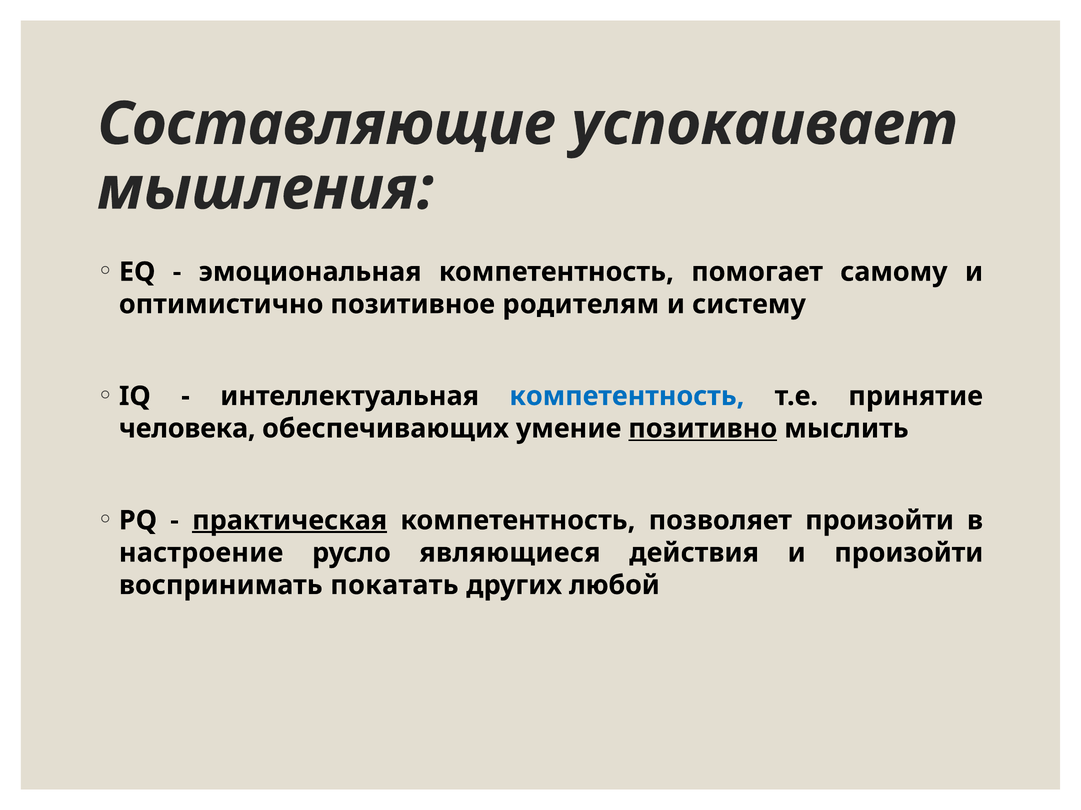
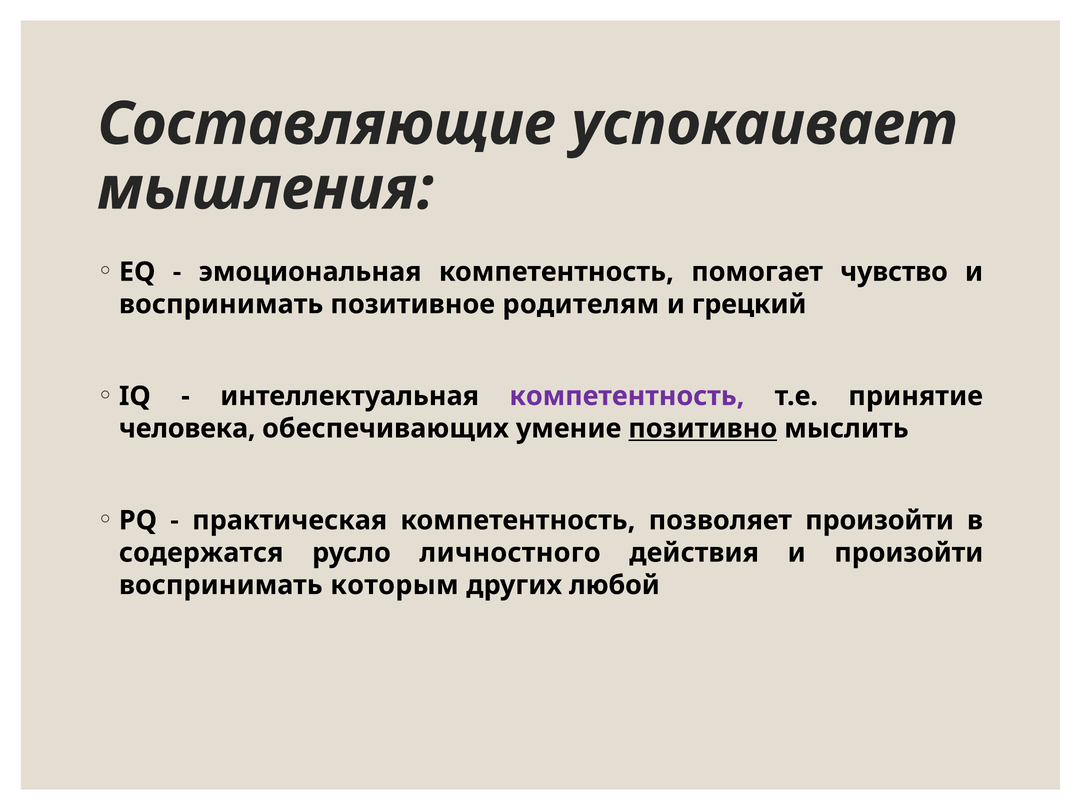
самому: самому -> чувство
оптимистично at (221, 305): оптимистично -> воспринимать
систему: систему -> грецкий
компетентность at (627, 396) colour: blue -> purple
практическая underline: present -> none
настроение: настроение -> содержатся
являющиеся: являющиеся -> личностного
покатать: покатать -> которым
